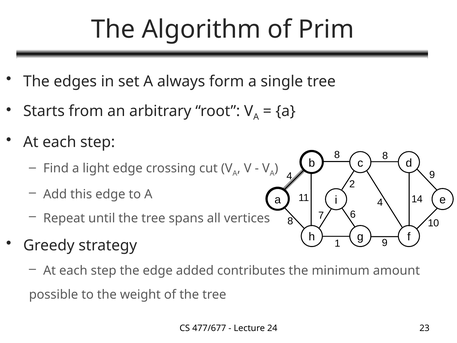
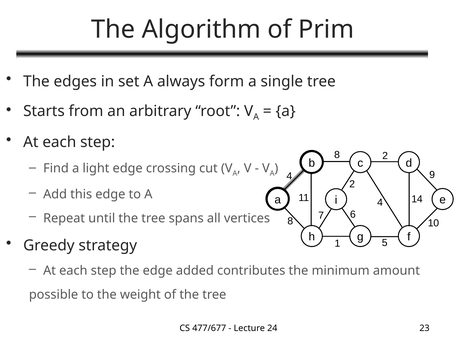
8 at (385, 156): 8 -> 2
1 9: 9 -> 5
